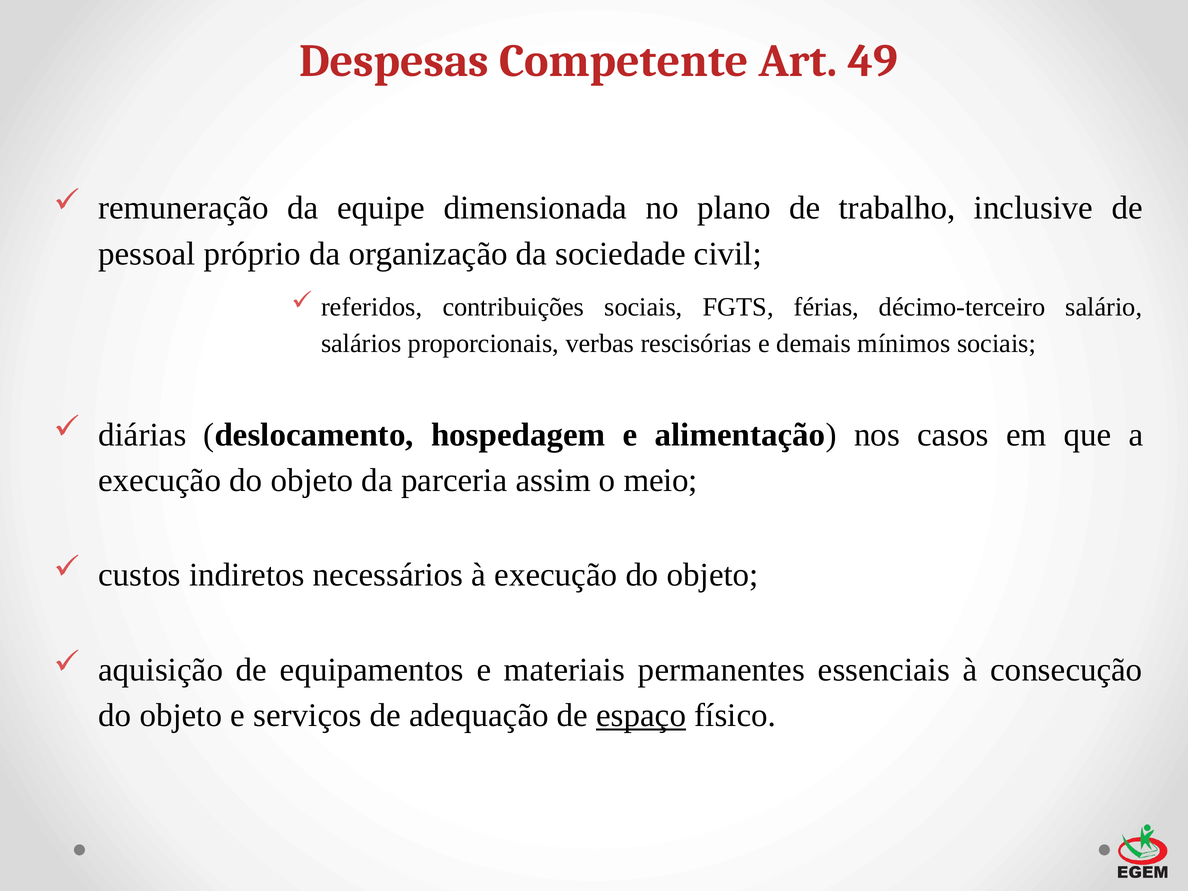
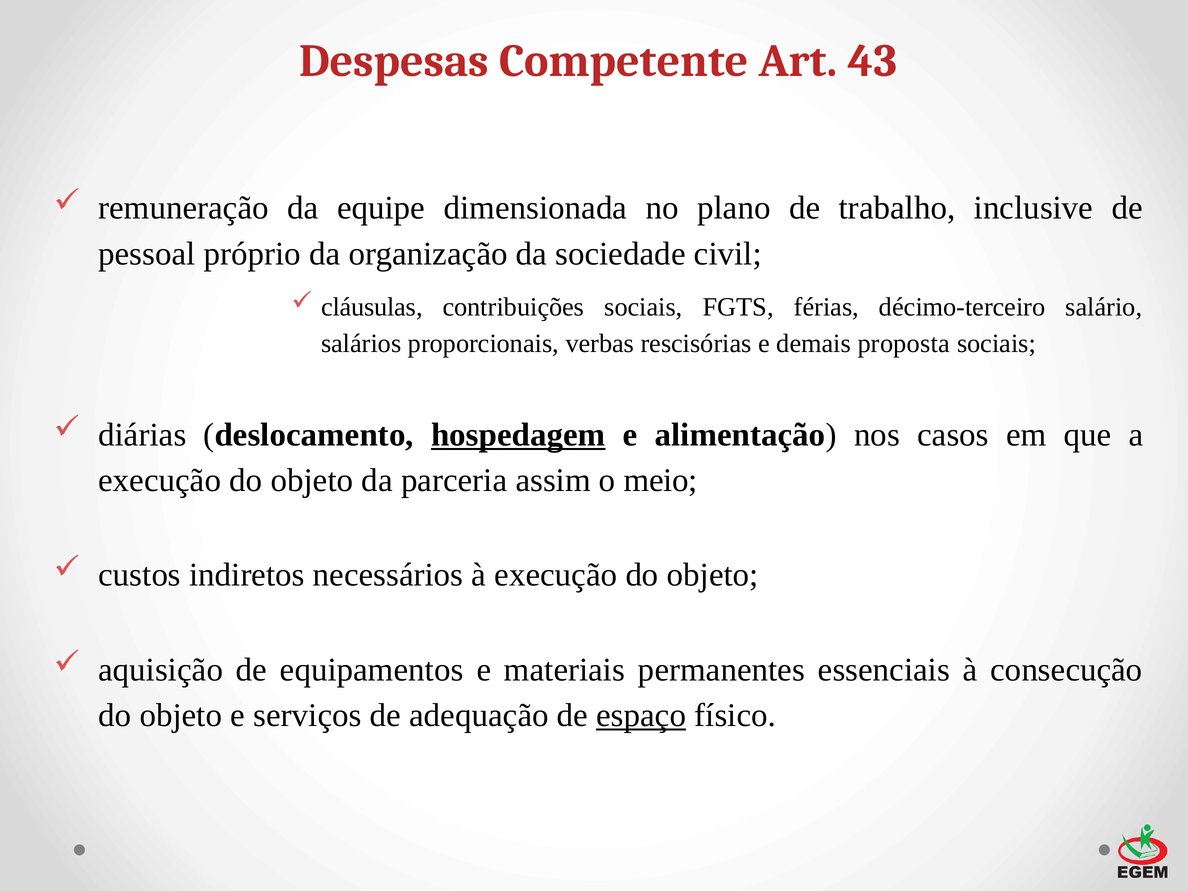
49: 49 -> 43
referidos: referidos -> cláusulas
mínimos: mínimos -> proposta
hospedagem underline: none -> present
